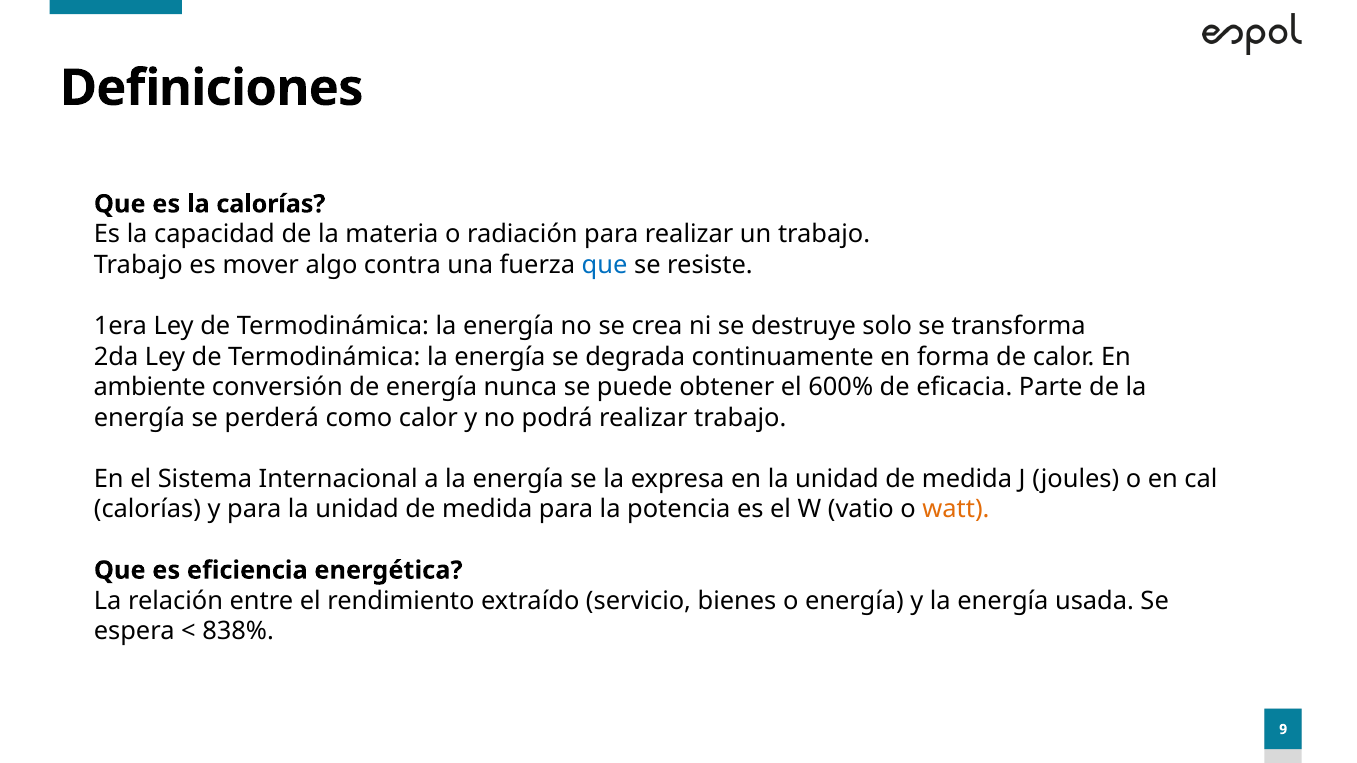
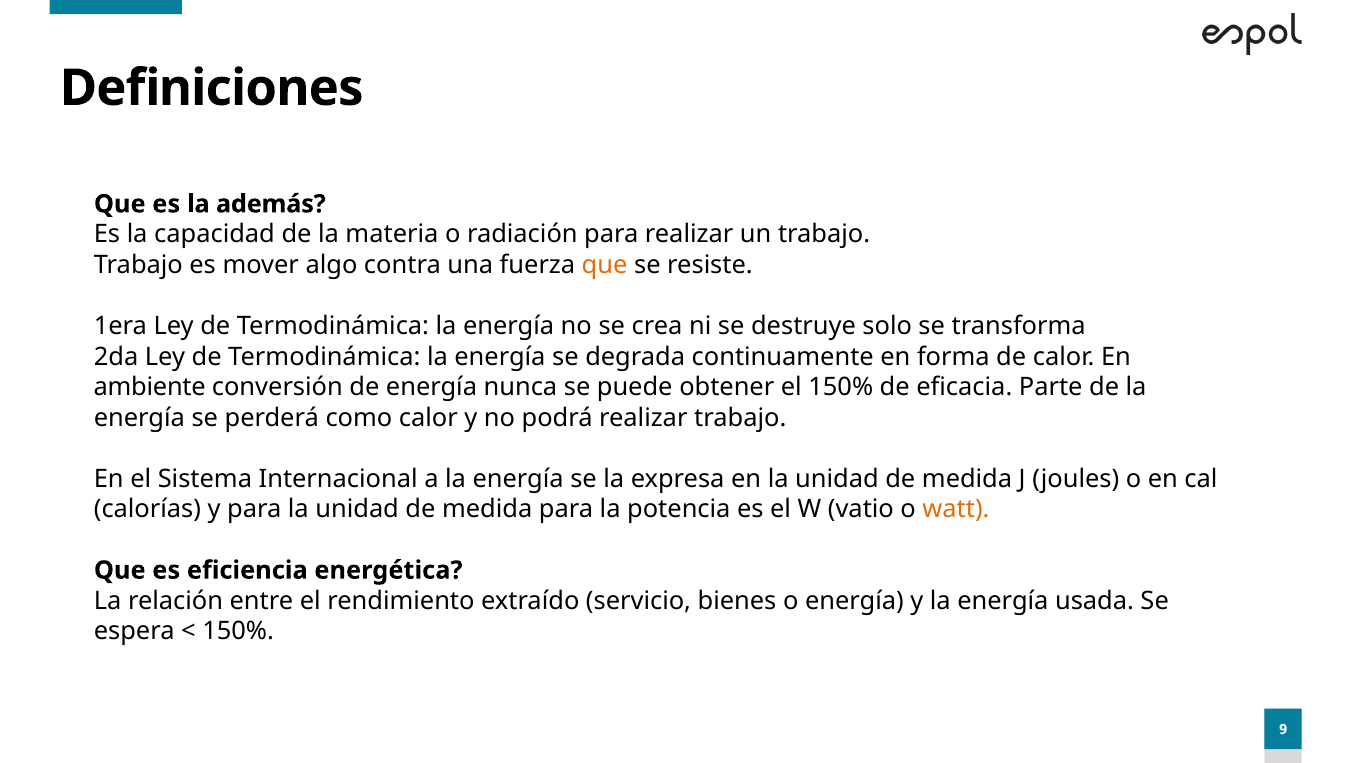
la calorías: calorías -> además
que at (605, 265) colour: blue -> orange
el 600%: 600% -> 150%
838% at (238, 632): 838% -> 150%
